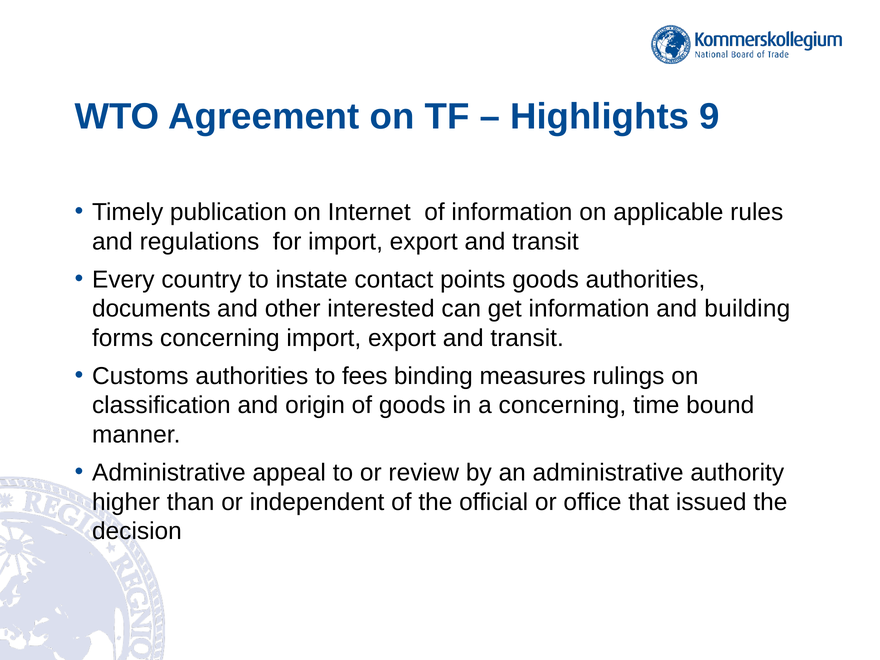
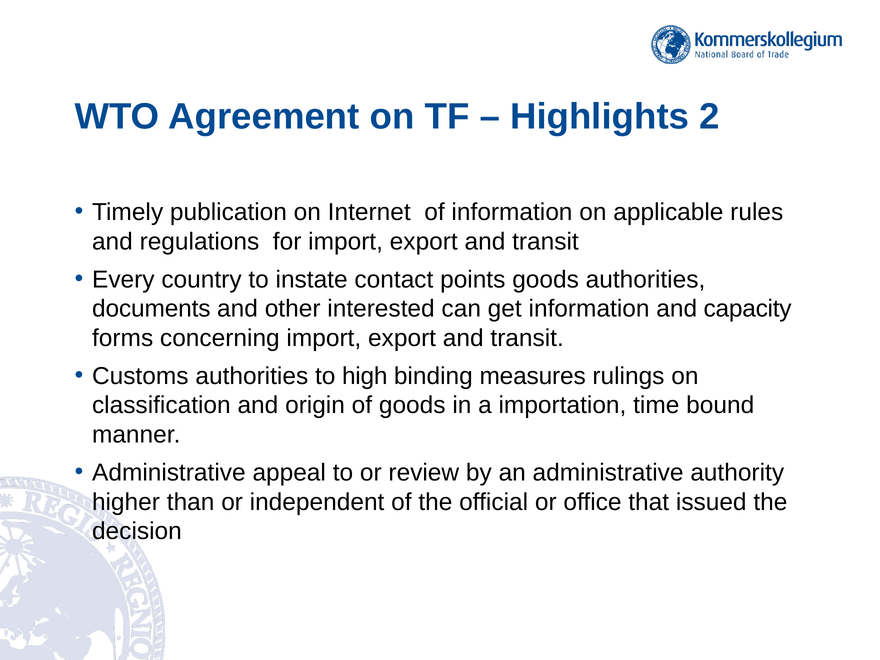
9: 9 -> 2
building: building -> capacity
fees: fees -> high
a concerning: concerning -> importation
